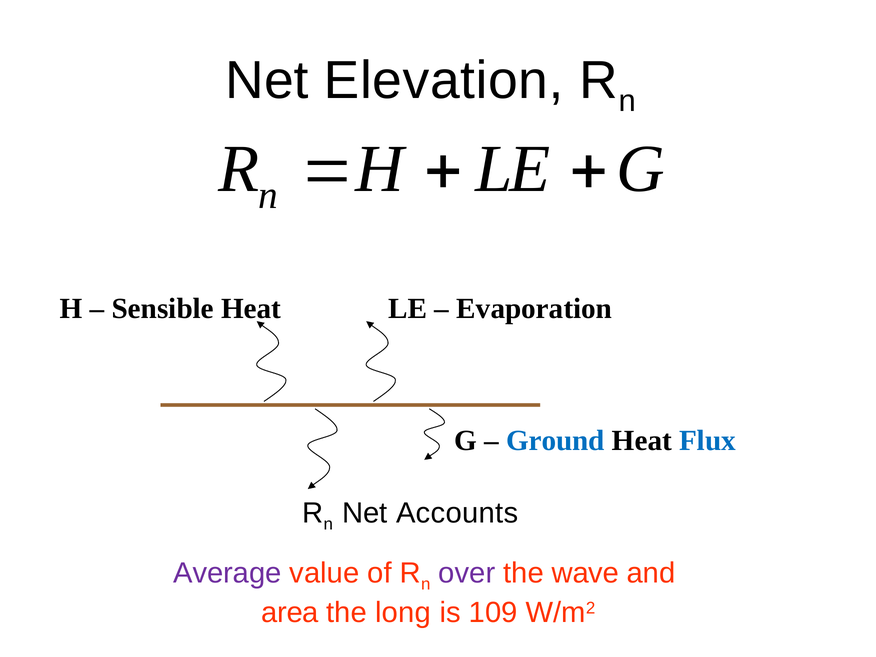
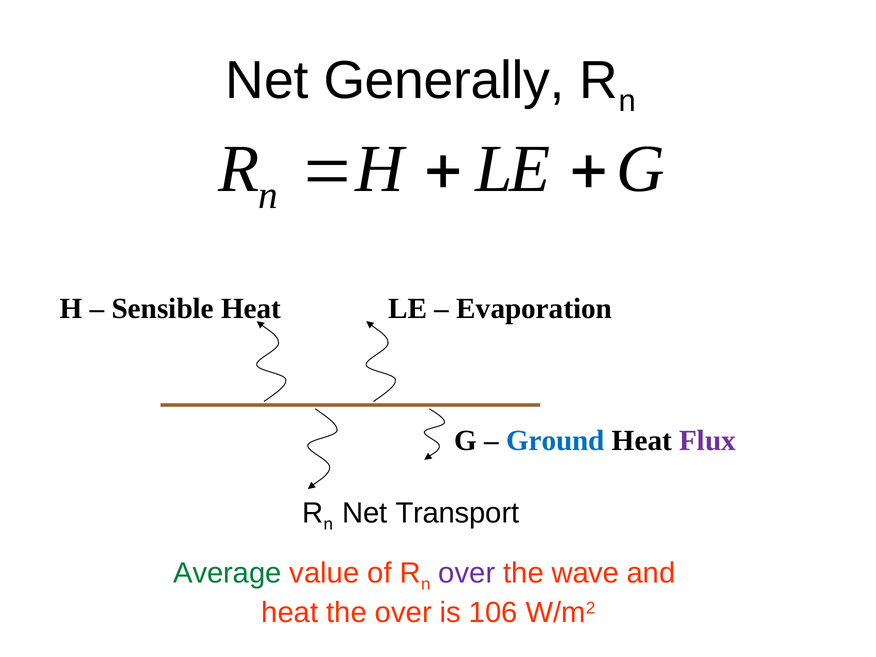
Elevation: Elevation -> Generally
Flux colour: blue -> purple
Accounts: Accounts -> Transport
Average colour: purple -> green
area at (290, 613): area -> heat
the long: long -> over
109: 109 -> 106
